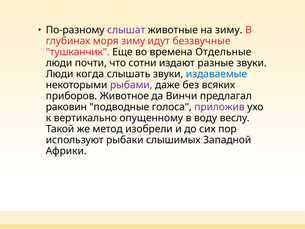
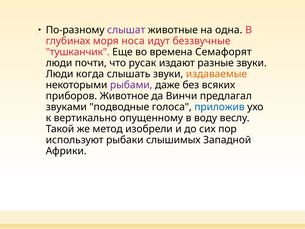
на зиму: зиму -> одна
моря зиму: зиму -> носа
Отдельные: Отдельные -> Семафорят
сотни: сотни -> русак
издаваемые colour: blue -> orange
раковин: раковин -> звуками
приложив colour: purple -> blue
